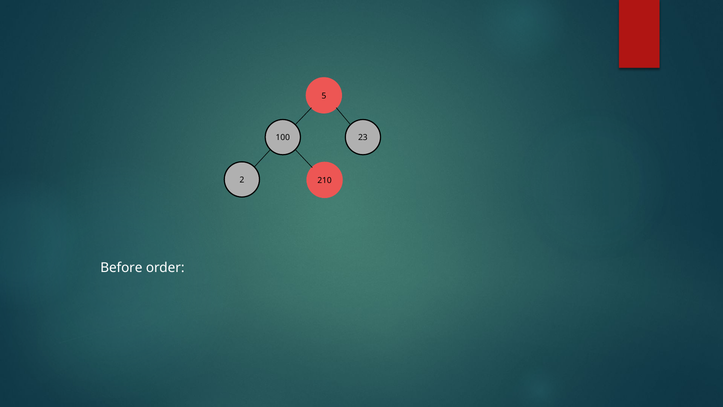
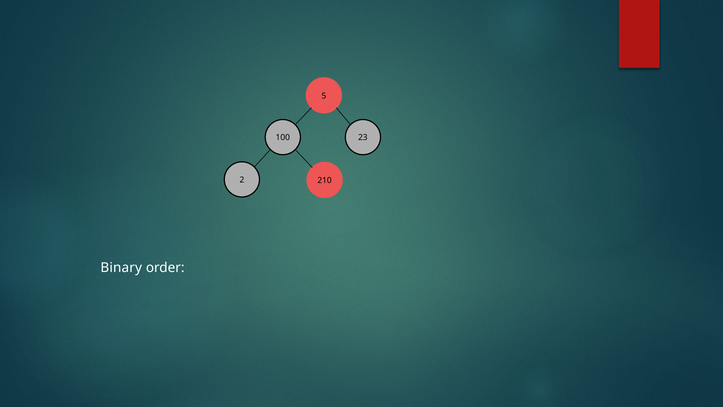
Before: Before -> Binary
